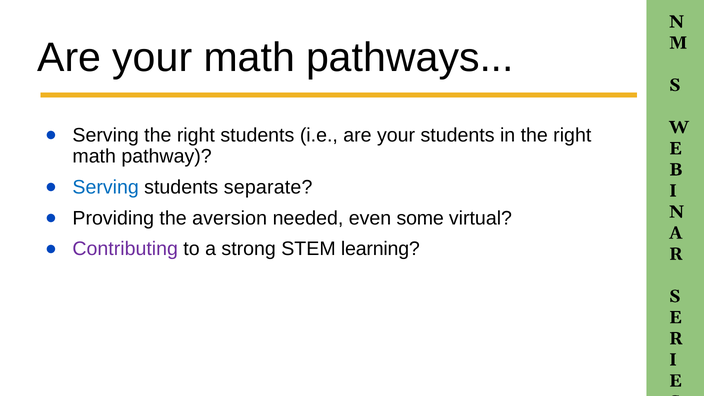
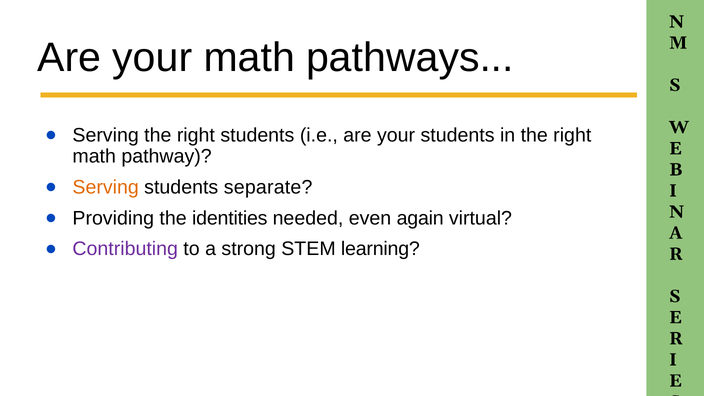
Serving at (106, 187) colour: blue -> orange
aversion: aversion -> identities
some: some -> again
